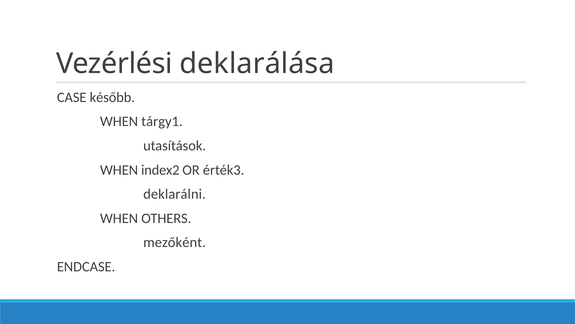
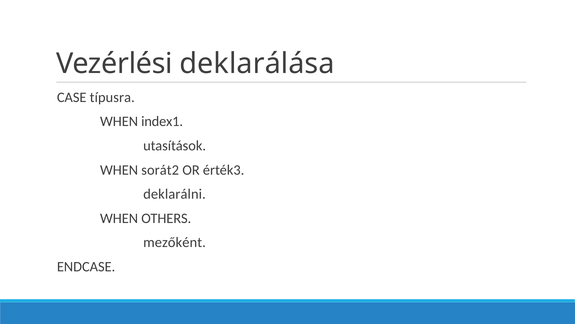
később: később -> típusra
tárgy1: tárgy1 -> index1
index2: index2 -> sorát2
